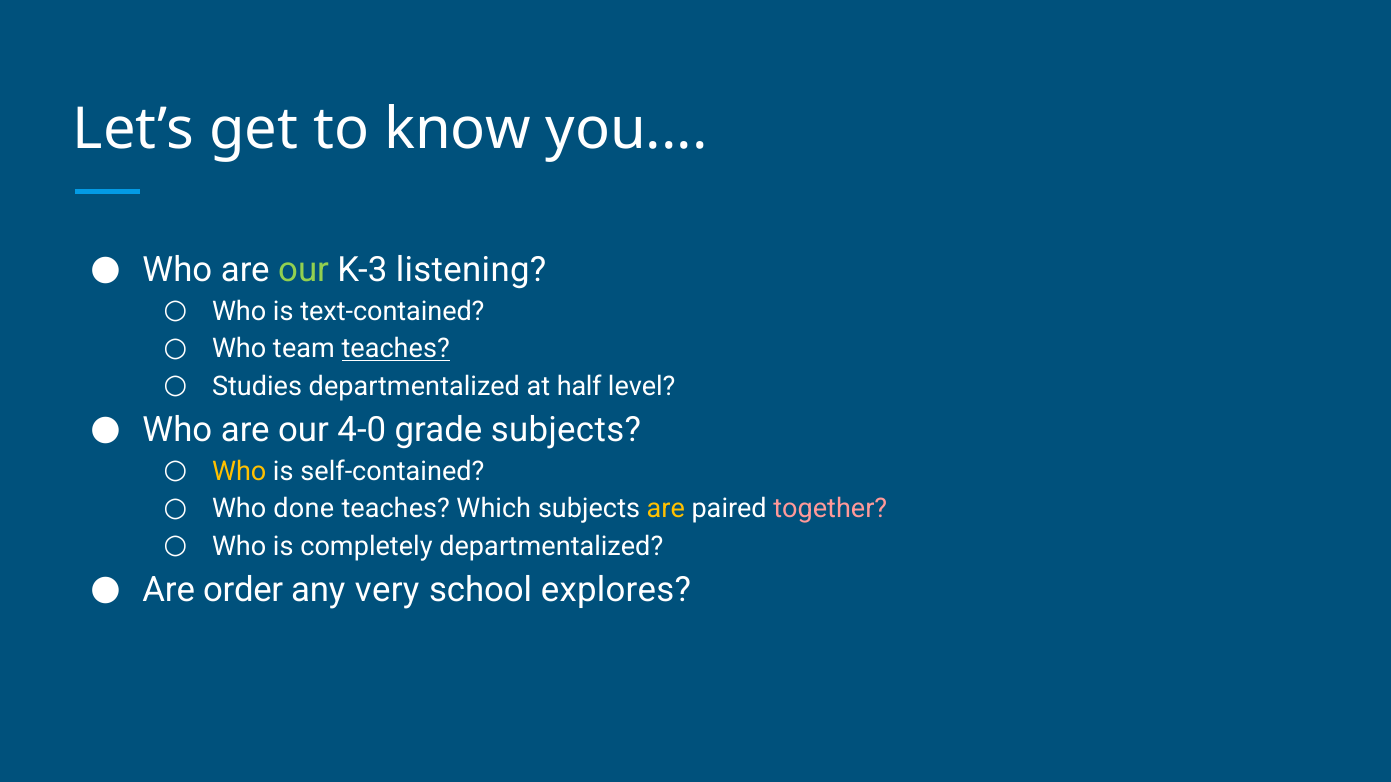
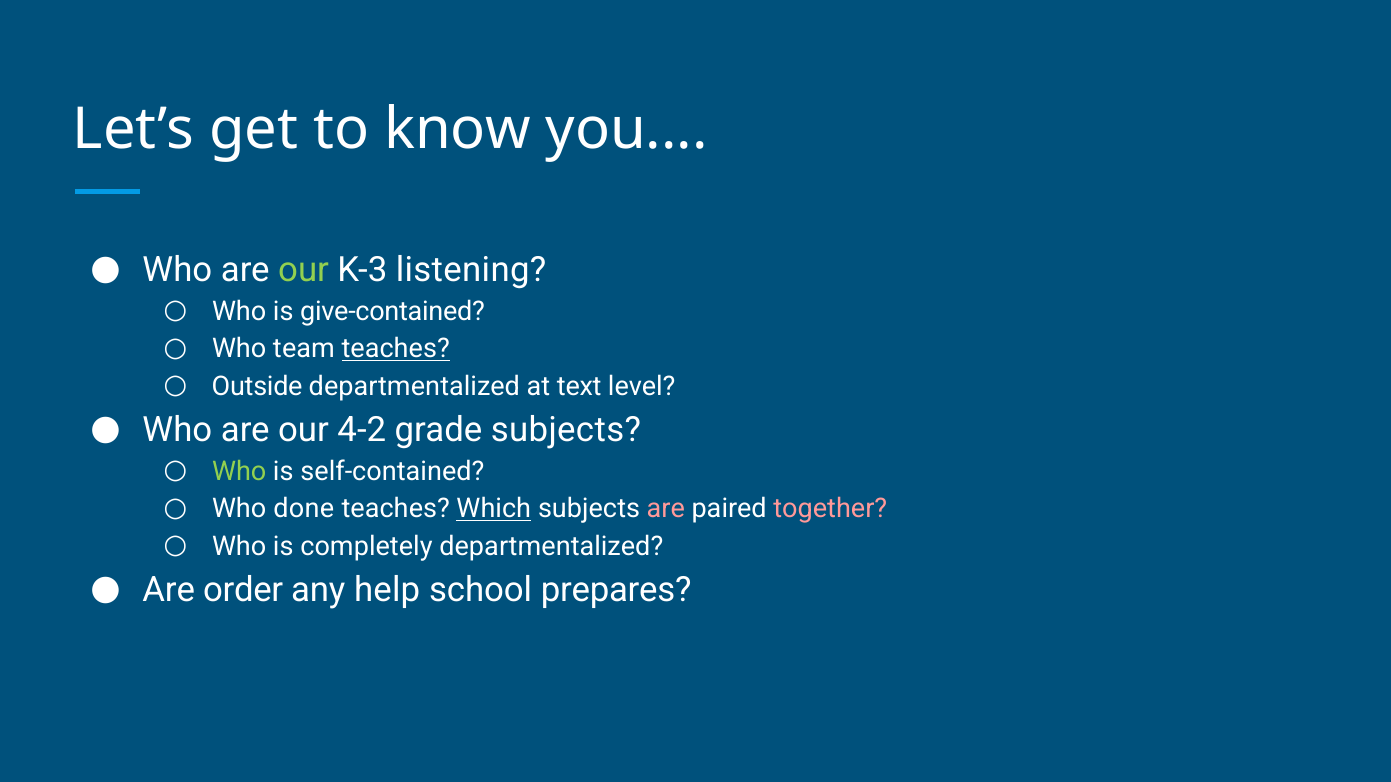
text-contained: text-contained -> give-contained
Studies: Studies -> Outside
half: half -> text
4-0: 4-0 -> 4-2
Who at (239, 472) colour: yellow -> light green
Which underline: none -> present
are at (666, 509) colour: yellow -> pink
very: very -> help
explores: explores -> prepares
